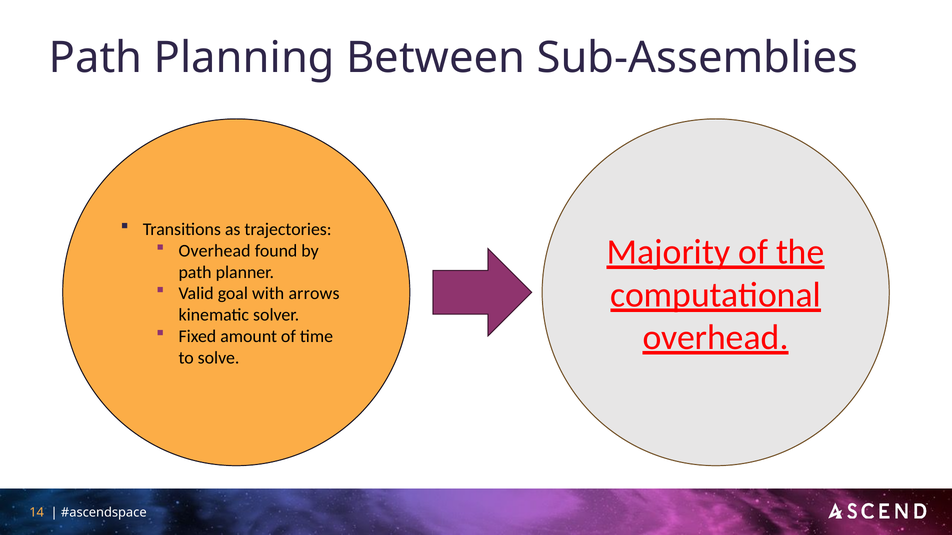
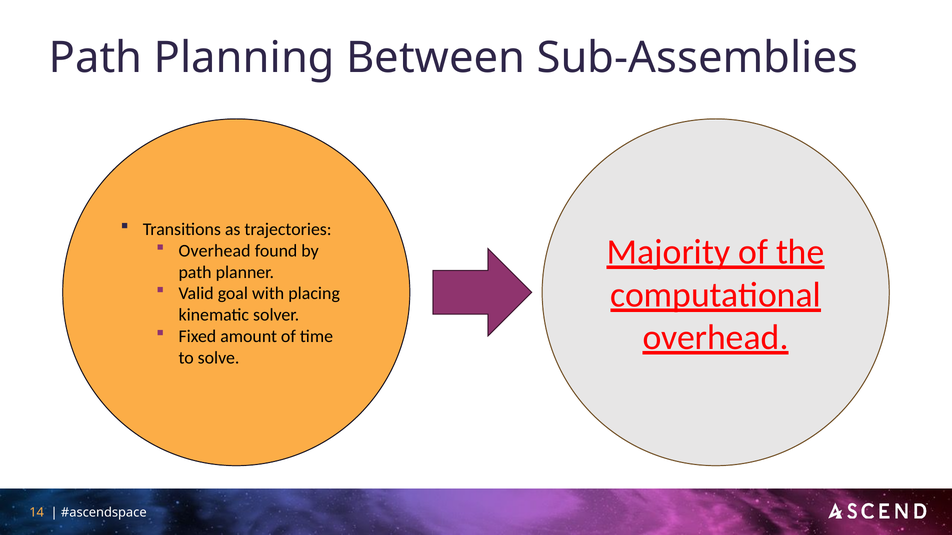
arrows: arrows -> placing
